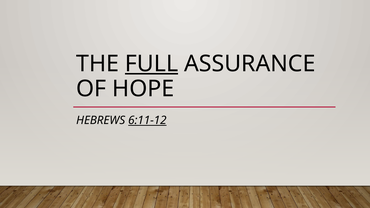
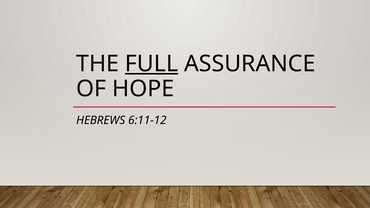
6:11-12 underline: present -> none
